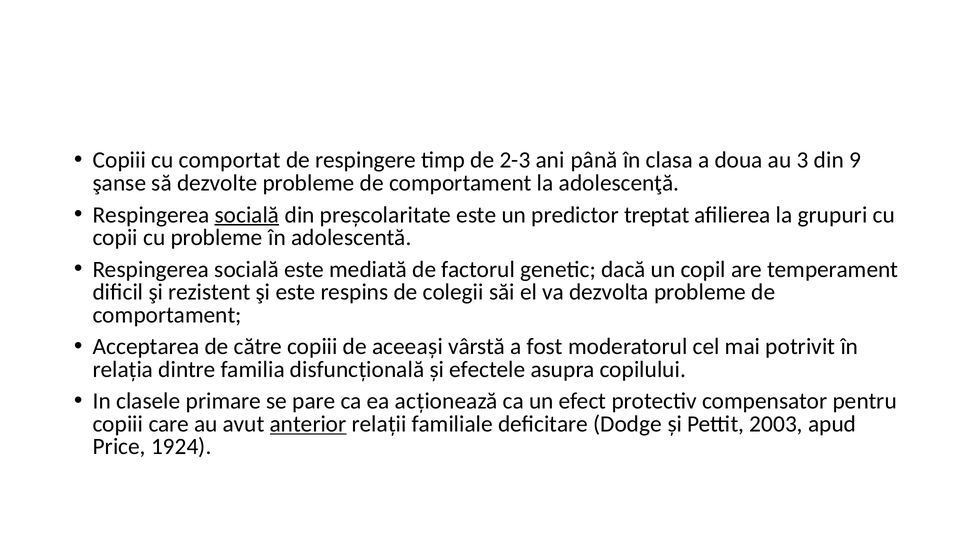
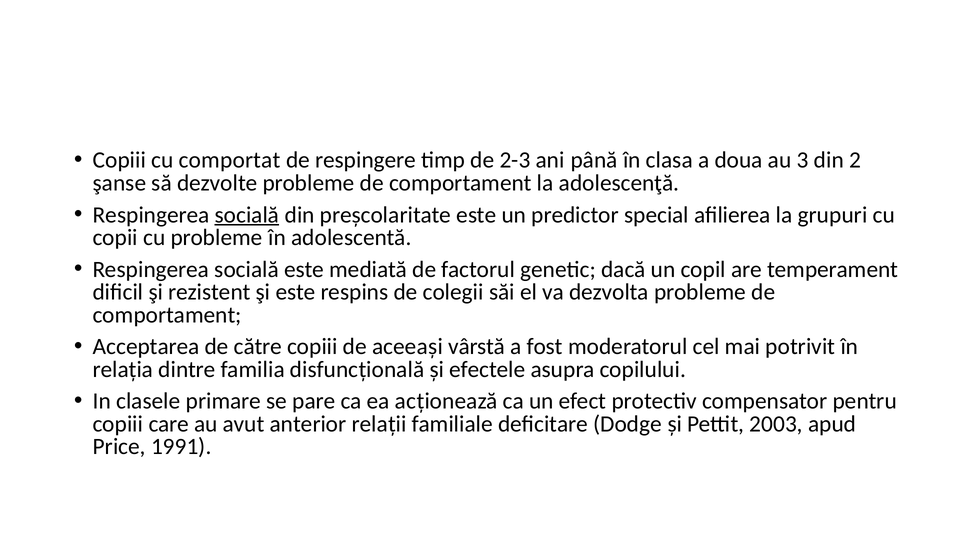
9: 9 -> 2
treptat: treptat -> special
anterior underline: present -> none
1924: 1924 -> 1991
